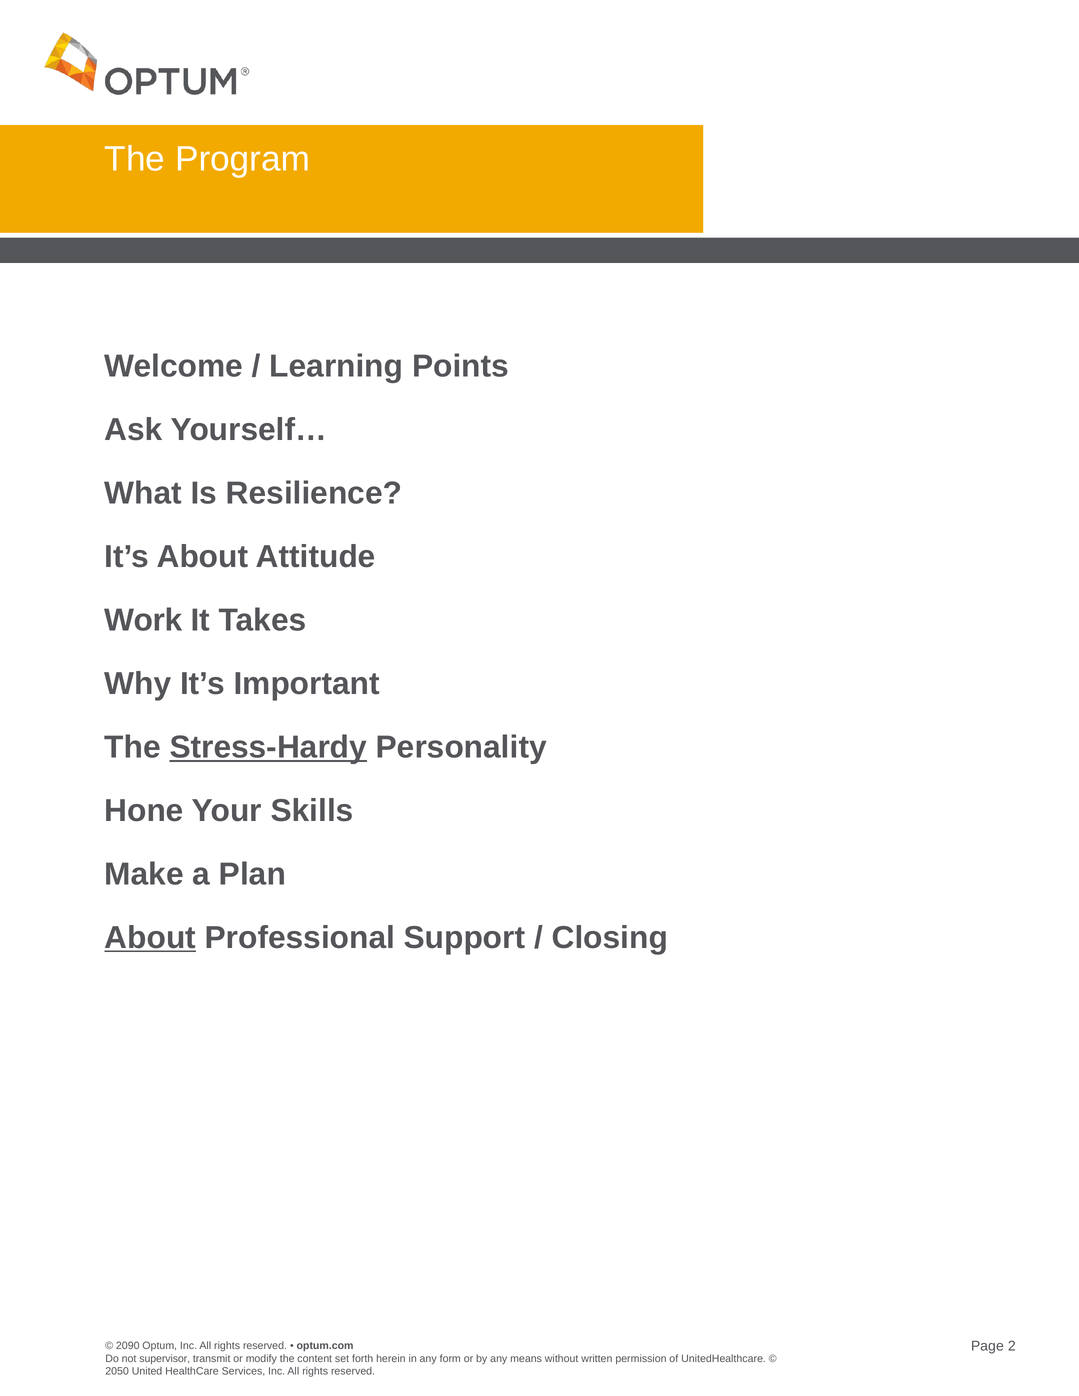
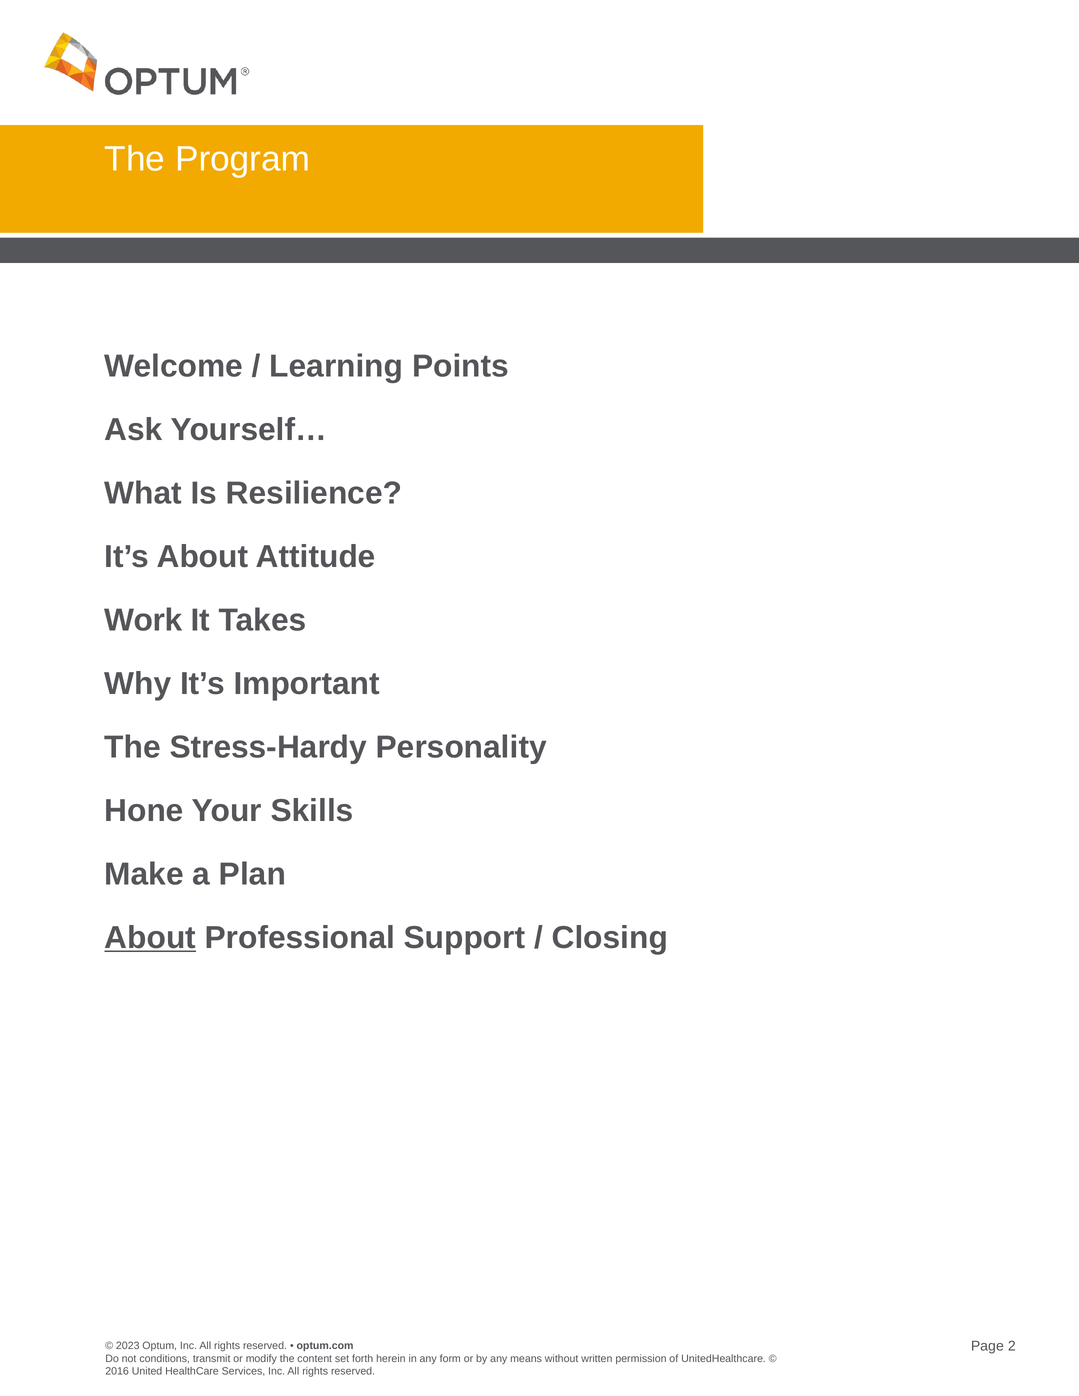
Stress-Hardy underline: present -> none
2090: 2090 -> 2023
supervisor: supervisor -> conditions
2050: 2050 -> 2016
